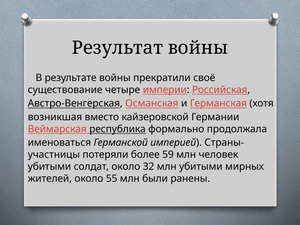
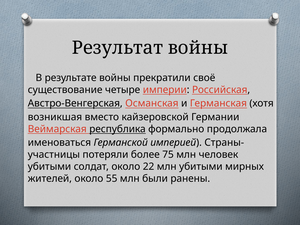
59: 59 -> 75
32: 32 -> 22
